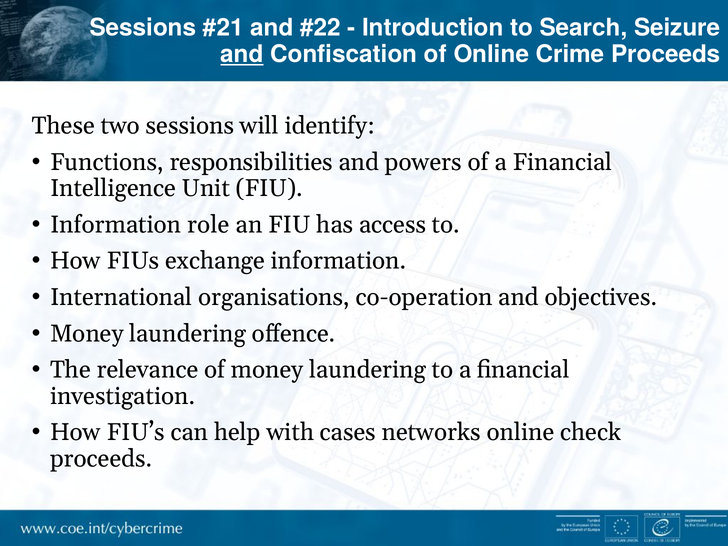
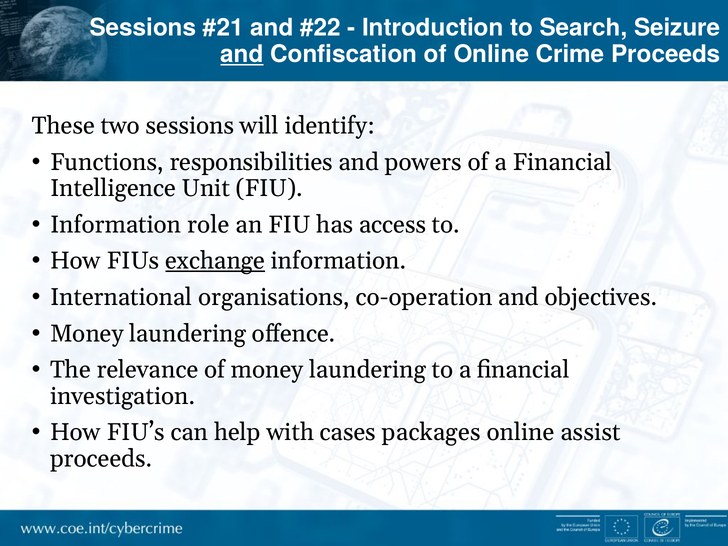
exchange underline: none -> present
networks: networks -> packages
check: check -> assist
